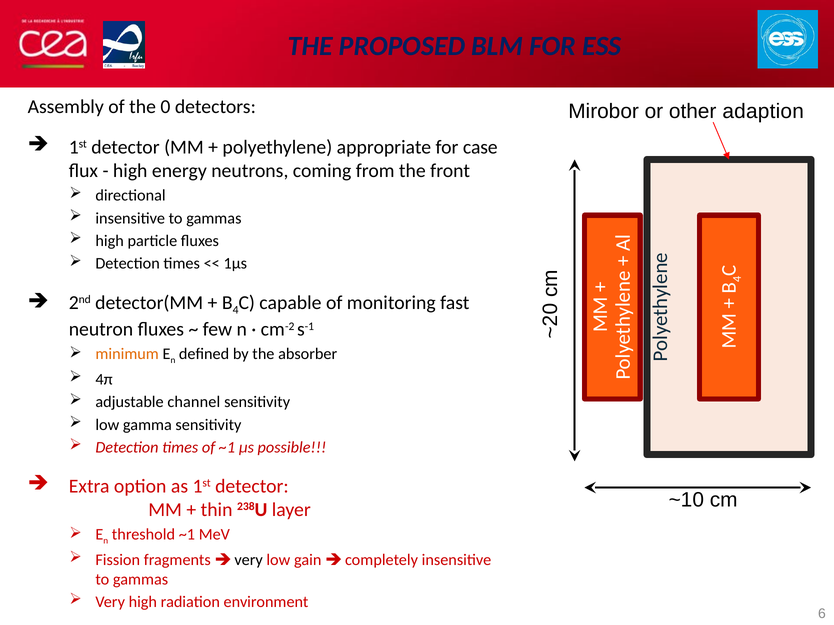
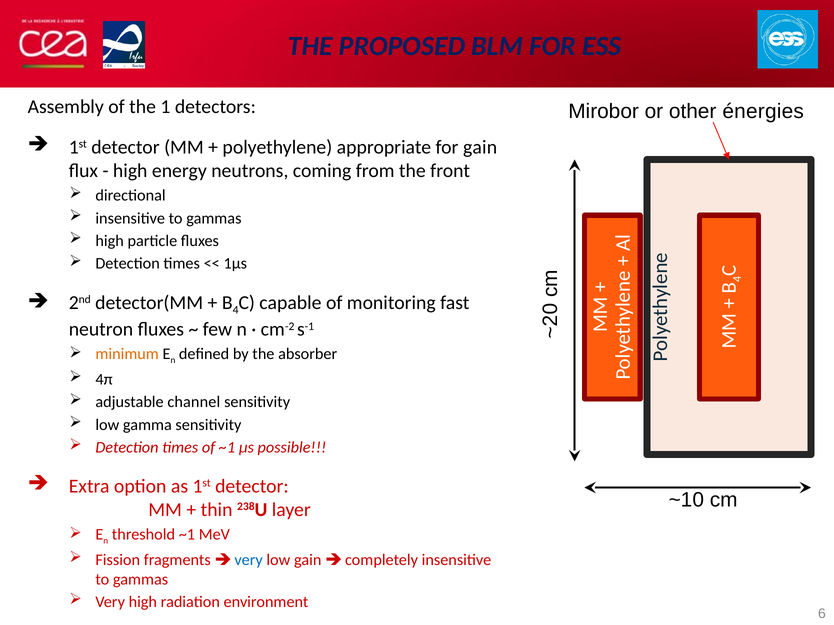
the 0: 0 -> 1
adaption: adaption -> énergies
for case: case -> gain
very at (249, 560) colour: black -> blue
